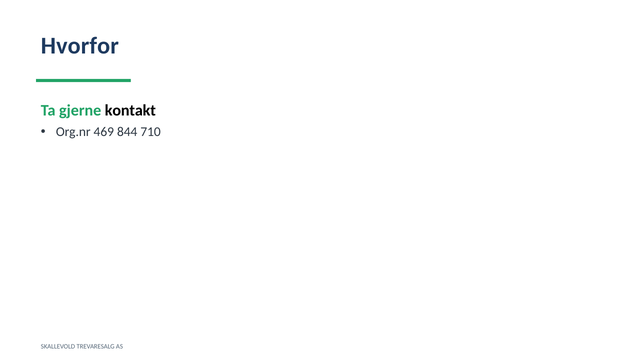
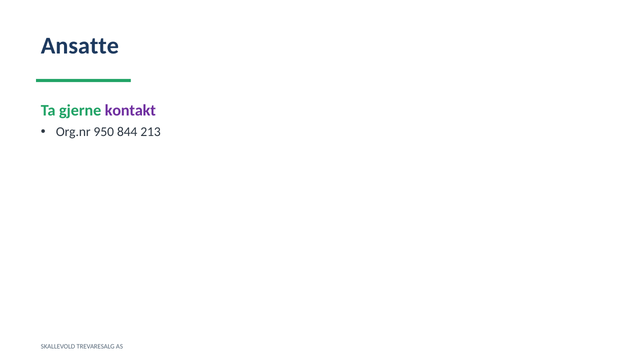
Hvorfor: Hvorfor -> Ansatte
kontakt colour: black -> purple
469: 469 -> 950
710: 710 -> 213
